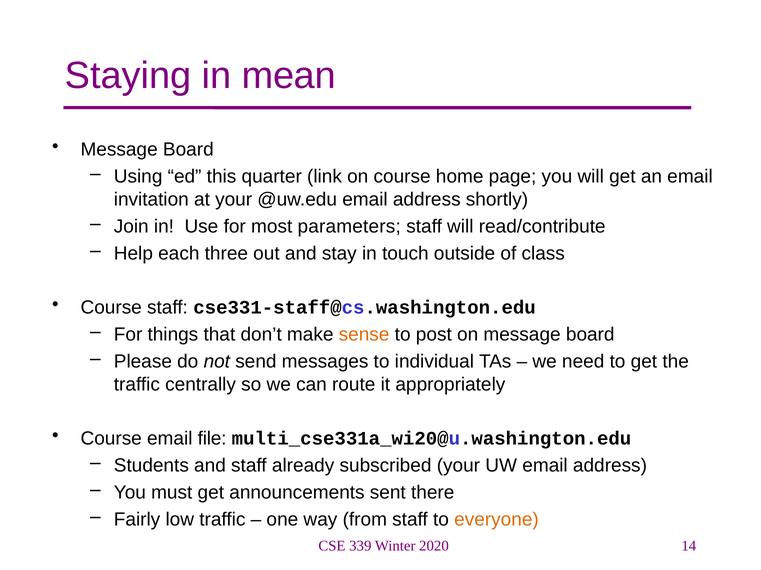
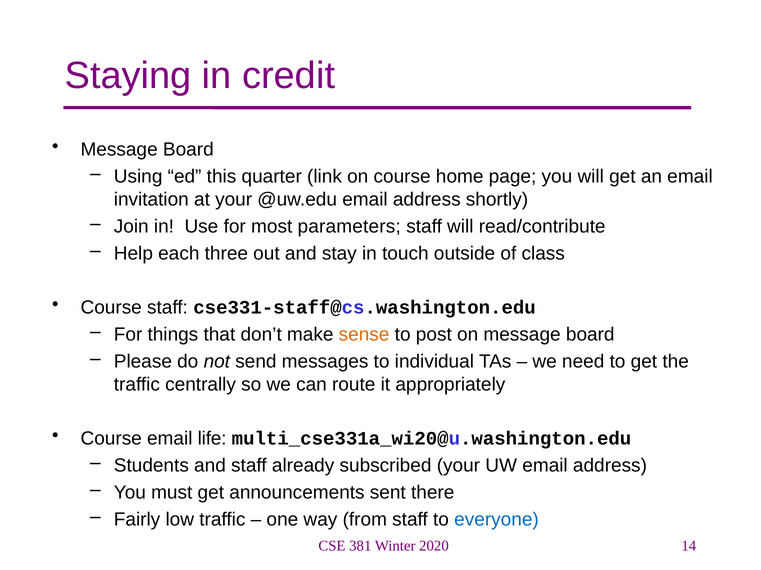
mean: mean -> credit
file: file -> life
everyone colour: orange -> blue
339: 339 -> 381
